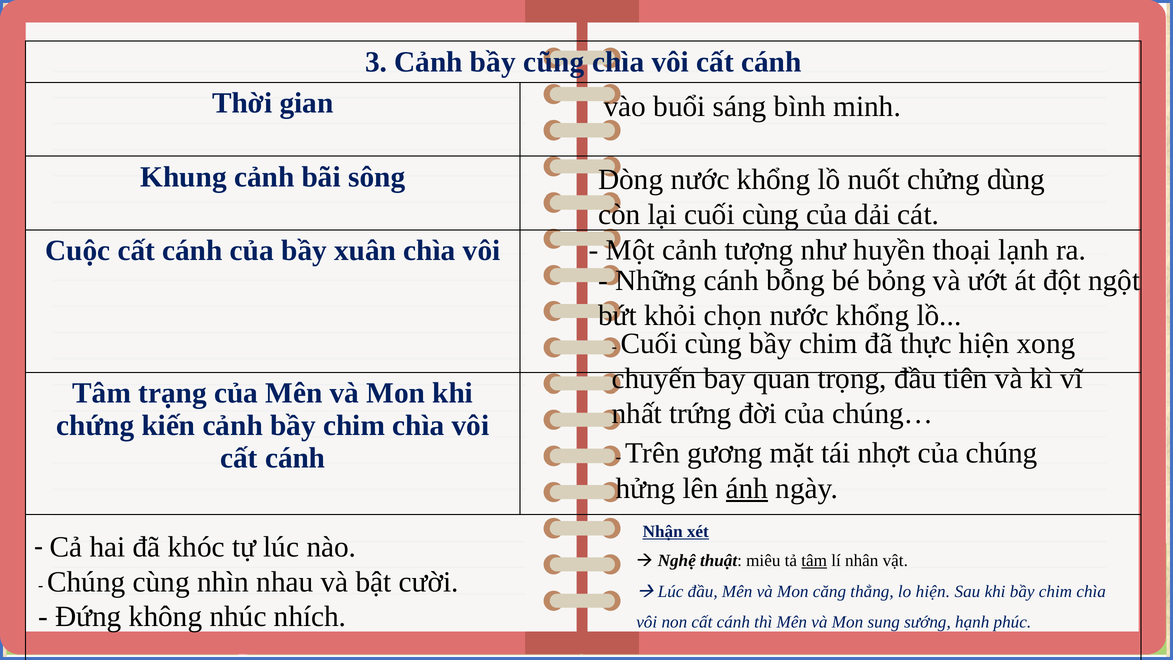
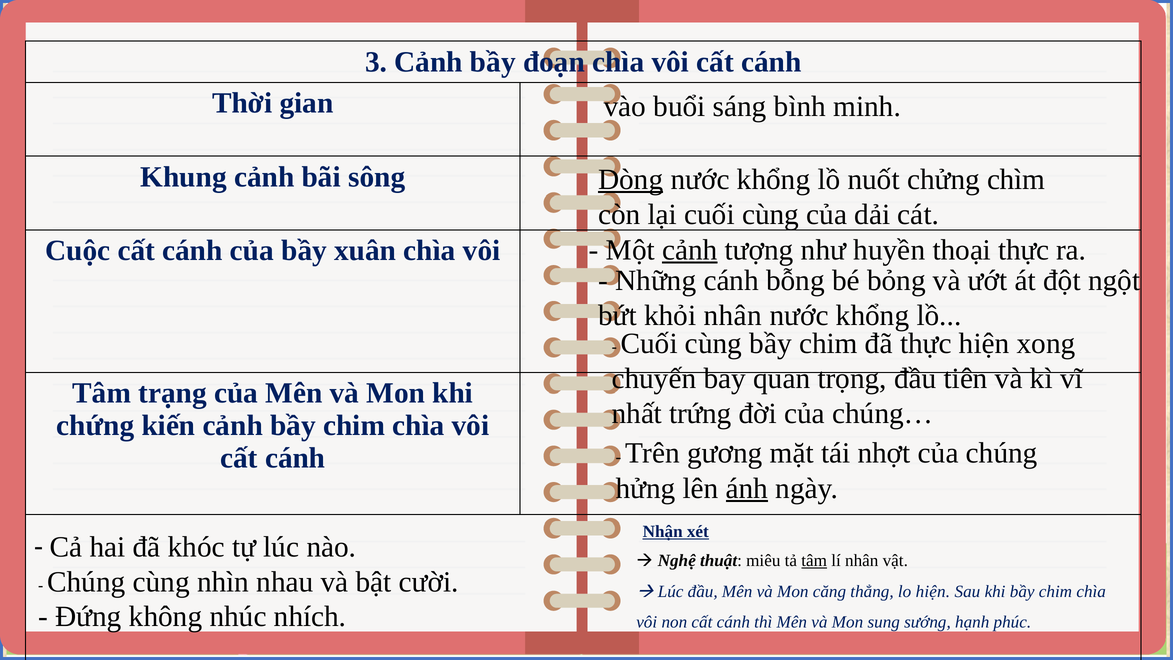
cũng: cũng -> đoạn
Dòng underline: none -> present
dùng: dùng -> chìm
cảnh at (690, 250) underline: none -> present
thoại lạnh: lạnh -> thực
khỏi chọn: chọn -> nhân
